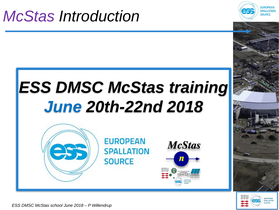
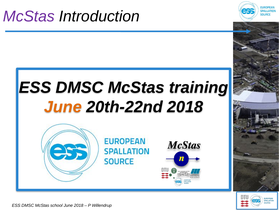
June at (63, 107) colour: blue -> orange
